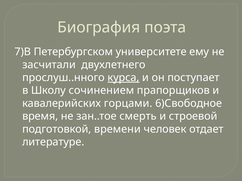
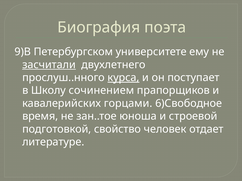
7)В: 7)В -> 9)В
засчитали underline: none -> present
смерть: смерть -> юноша
времени: времени -> свойство
